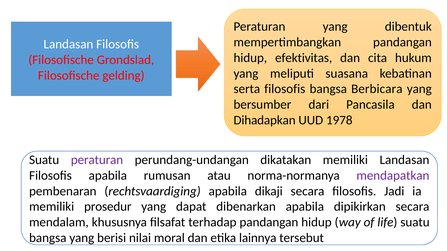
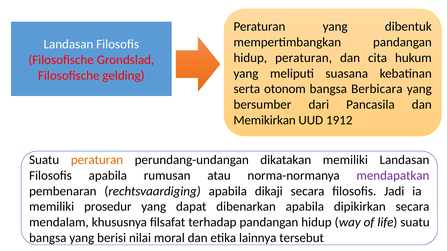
hidup efektivitas: efektivitas -> peraturan
serta filosofis: filosofis -> otonom
Dihadapkan: Dihadapkan -> Memikirkan
1978: 1978 -> 1912
peraturan at (97, 160) colour: purple -> orange
